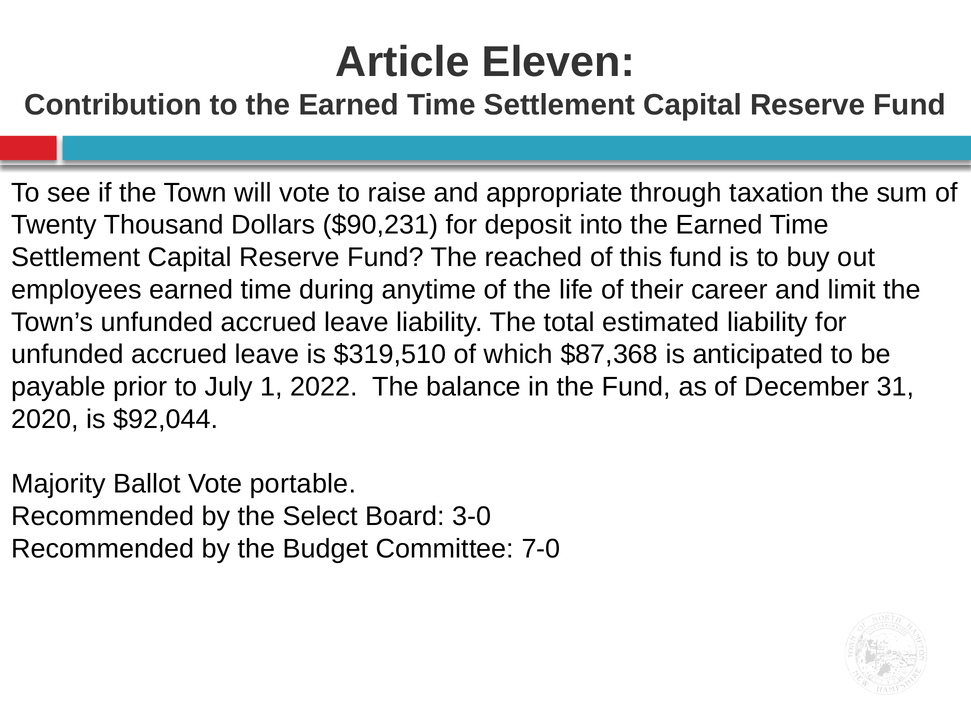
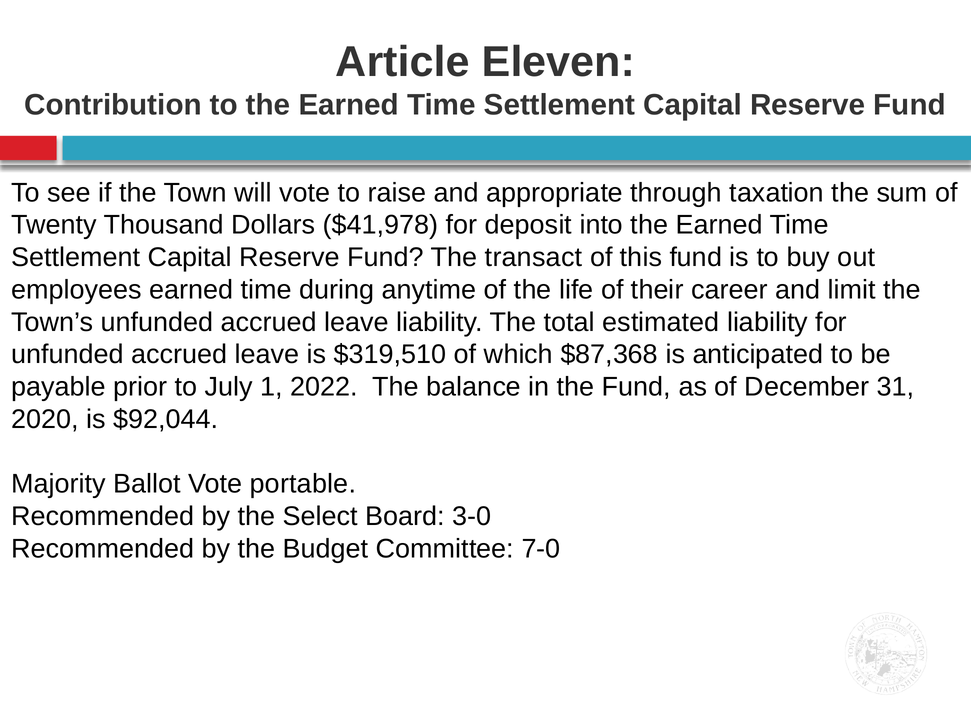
$90,231: $90,231 -> $41,978
reached: reached -> transact
